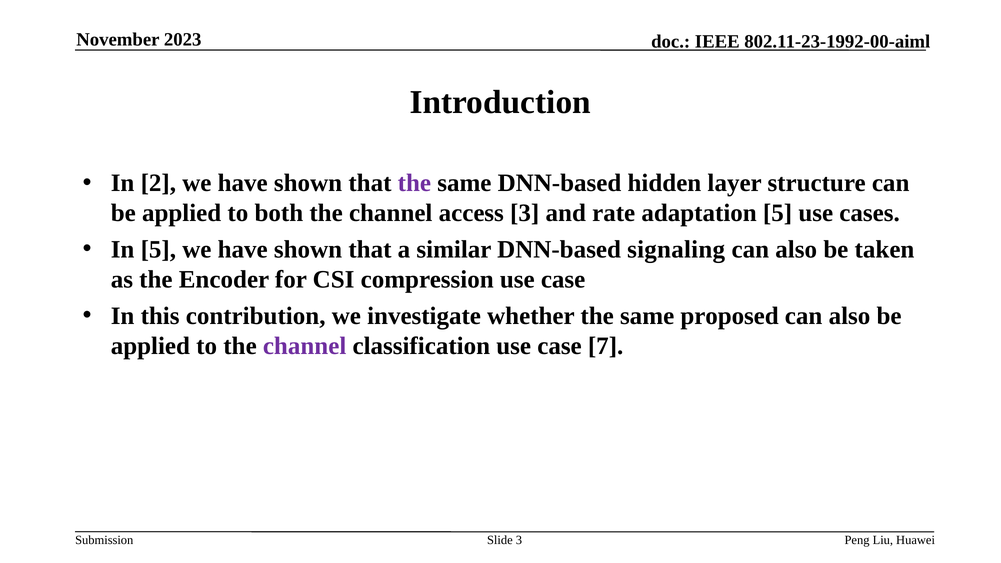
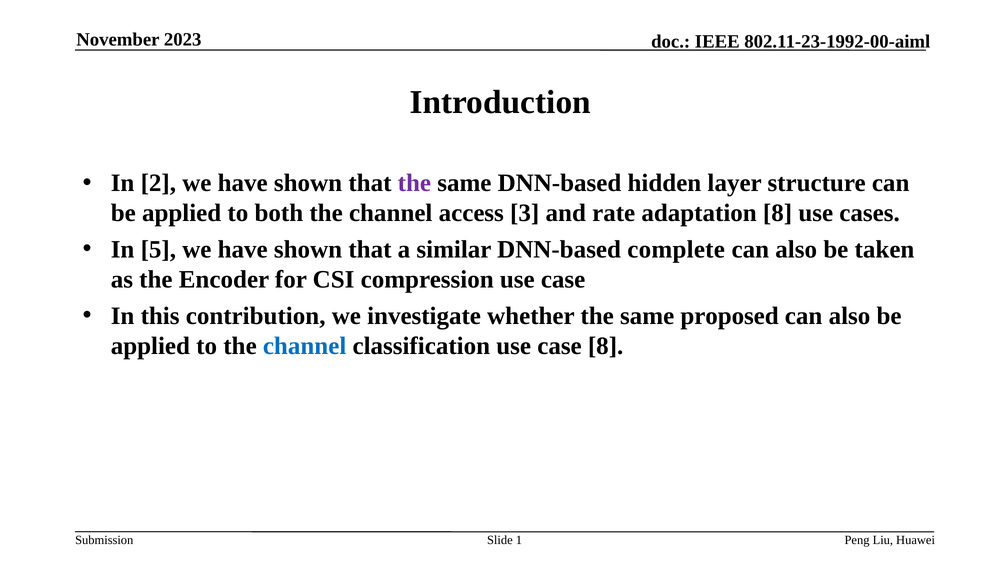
adaptation 5: 5 -> 8
signaling: signaling -> complete
channel at (305, 346) colour: purple -> blue
case 7: 7 -> 8
Slide 3: 3 -> 1
